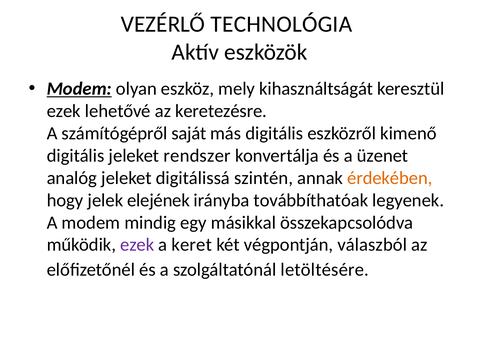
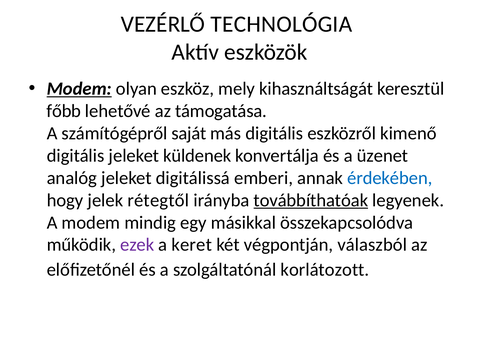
ezek at (64, 111): ezek -> főbb
keretezésre: keretezésre -> támogatása
rendszer: rendszer -> küldenek
szintén: szintén -> emberi
érdekében colour: orange -> blue
elejének: elejének -> rétegtől
továbbíthatóak underline: none -> present
letöltésére: letöltésére -> korlátozott
